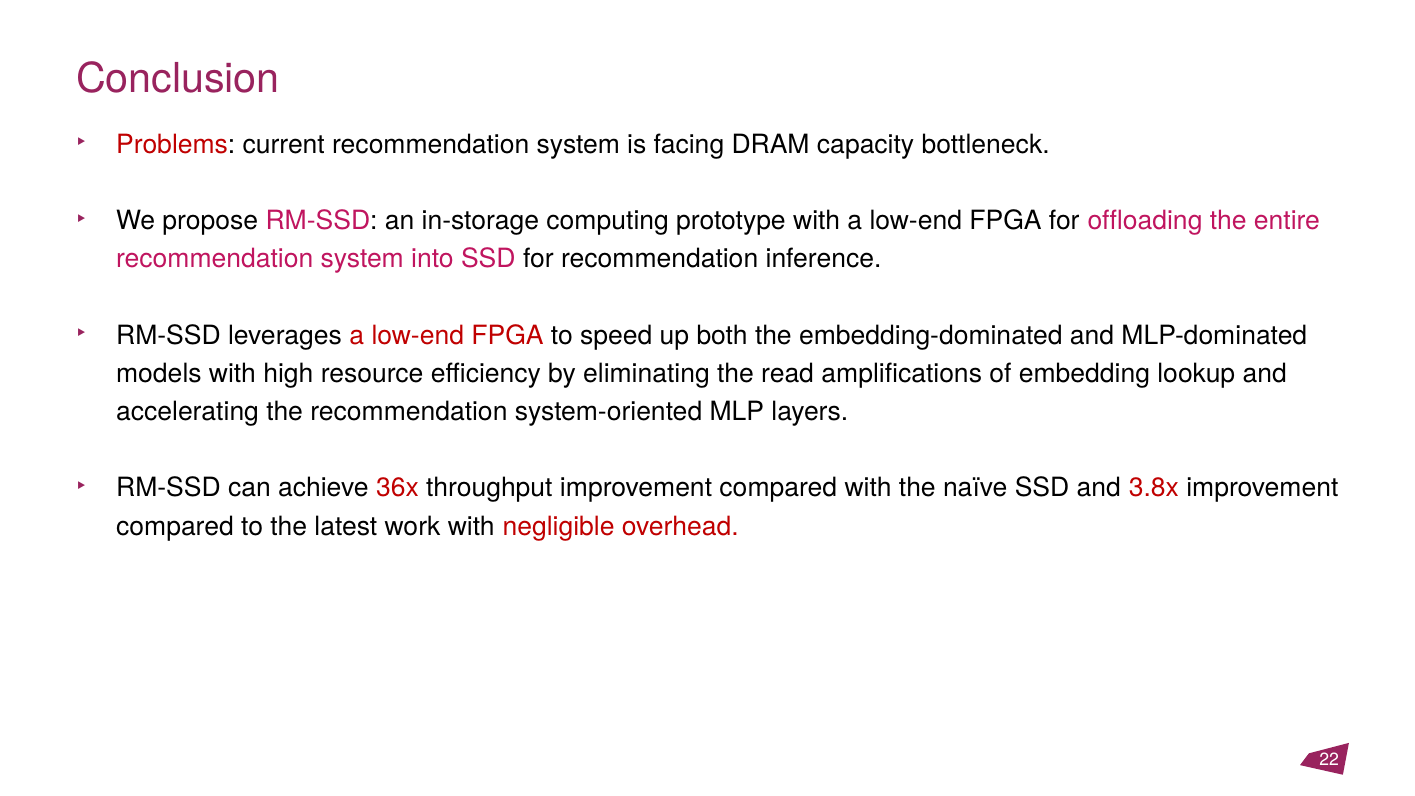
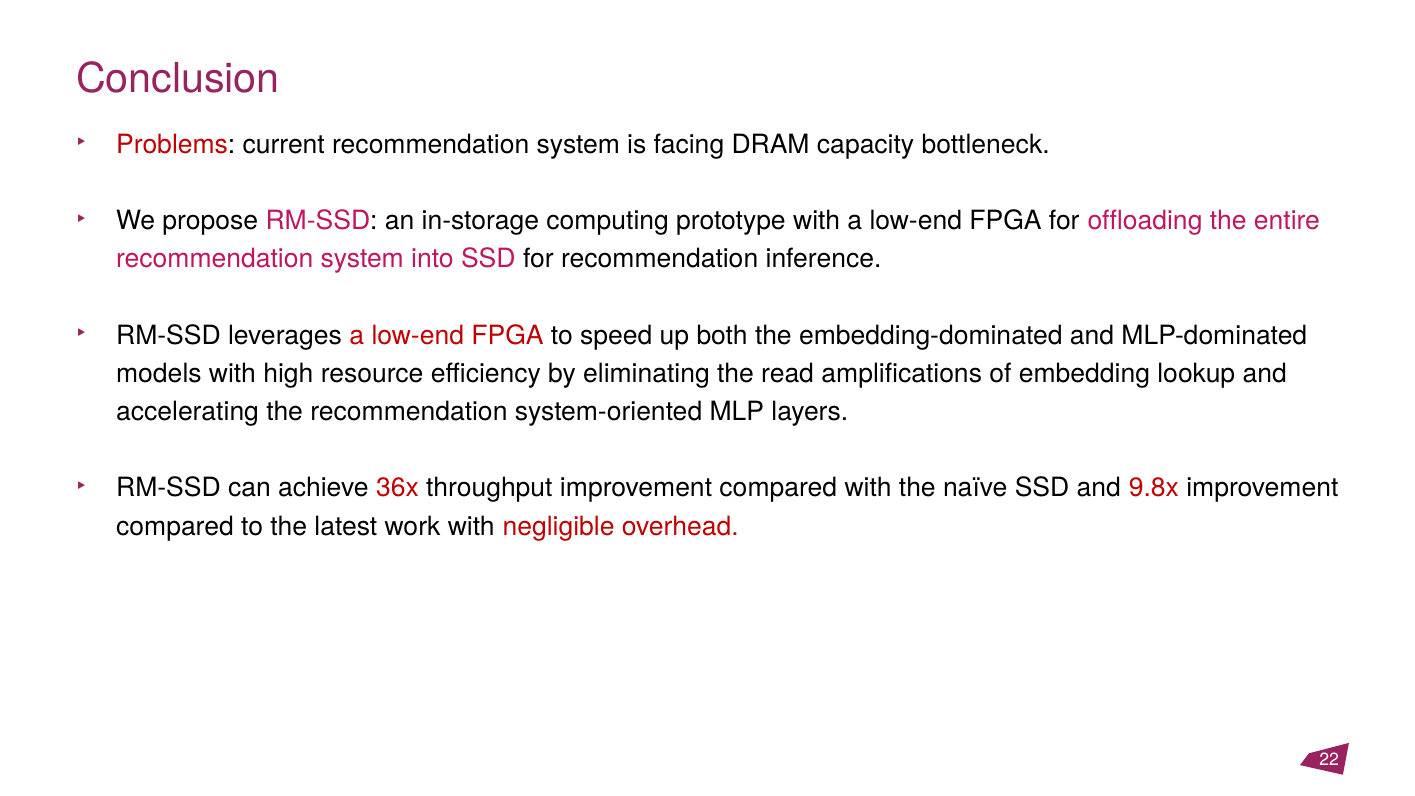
3.8x: 3.8x -> 9.8x
